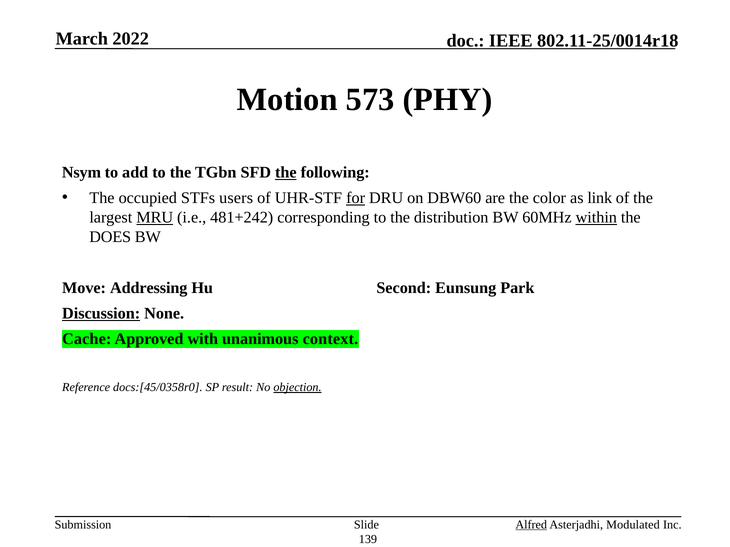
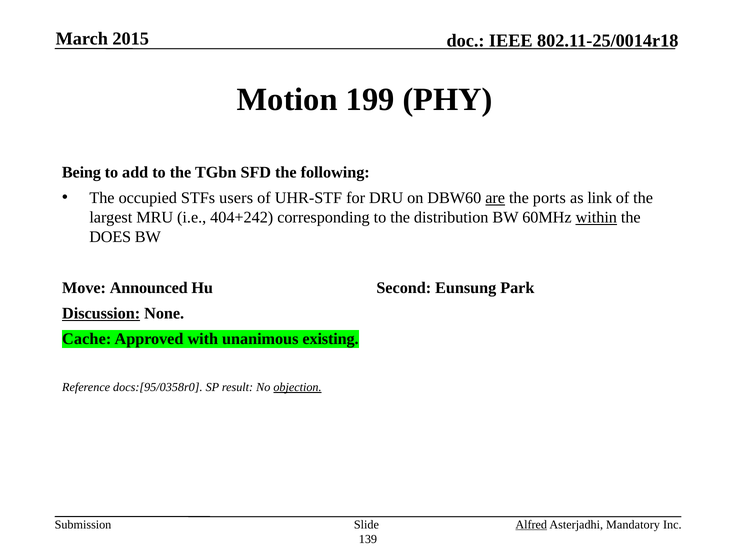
2022: 2022 -> 2015
573: 573 -> 199
Nsym: Nsym -> Being
the at (286, 173) underline: present -> none
for underline: present -> none
are underline: none -> present
color: color -> ports
MRU underline: present -> none
481+242: 481+242 -> 404+242
Addressing: Addressing -> Announced
context: context -> existing
docs:[45/0358r0: docs:[45/0358r0 -> docs:[95/0358r0
Modulated: Modulated -> Mandatory
